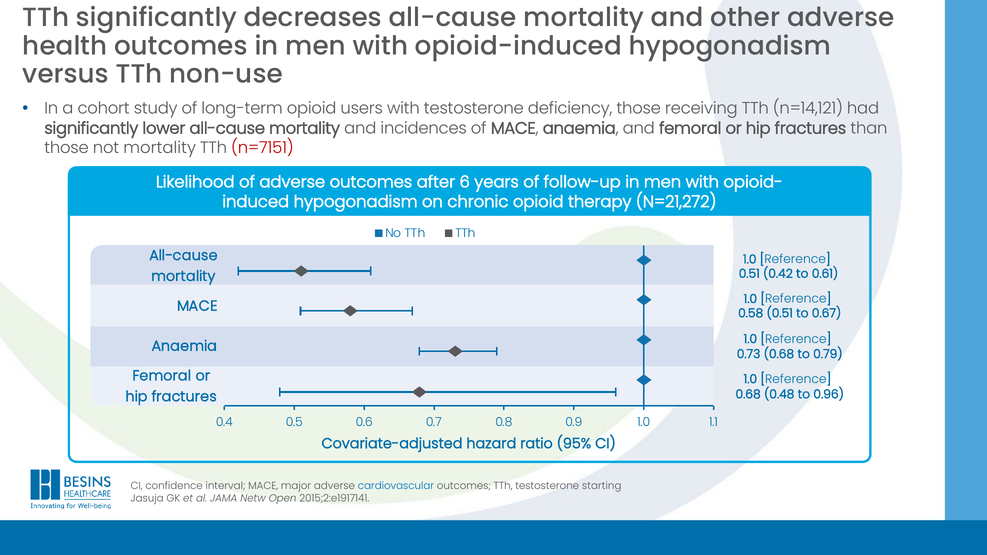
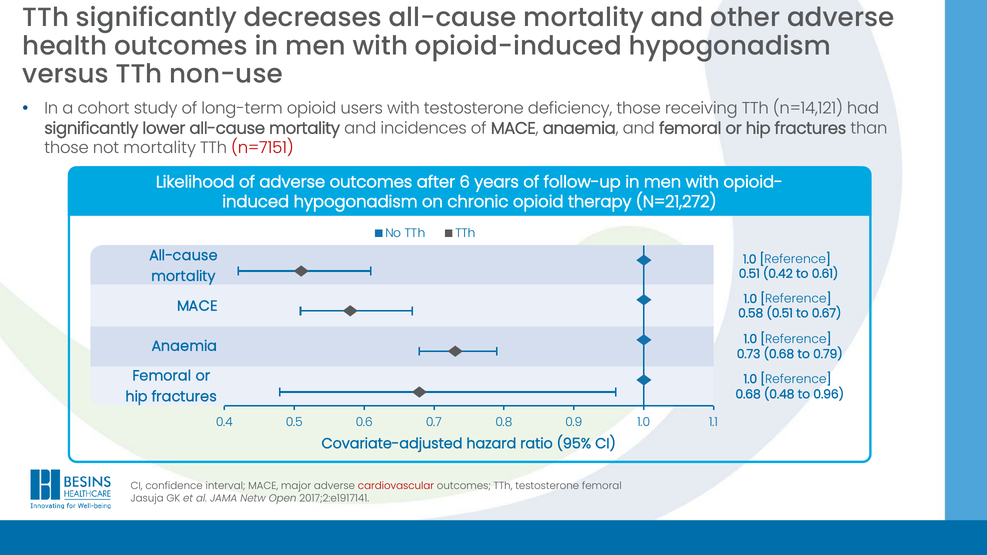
cardiovascular colour: blue -> red
testosterone starting: starting -> femoral
2015;2:e1917141: 2015;2:e1917141 -> 2017;2:e1917141
